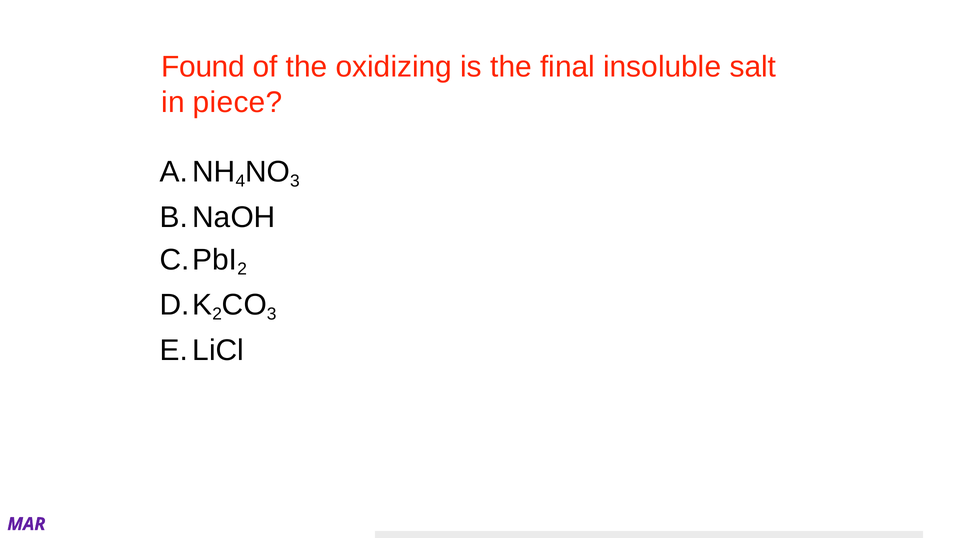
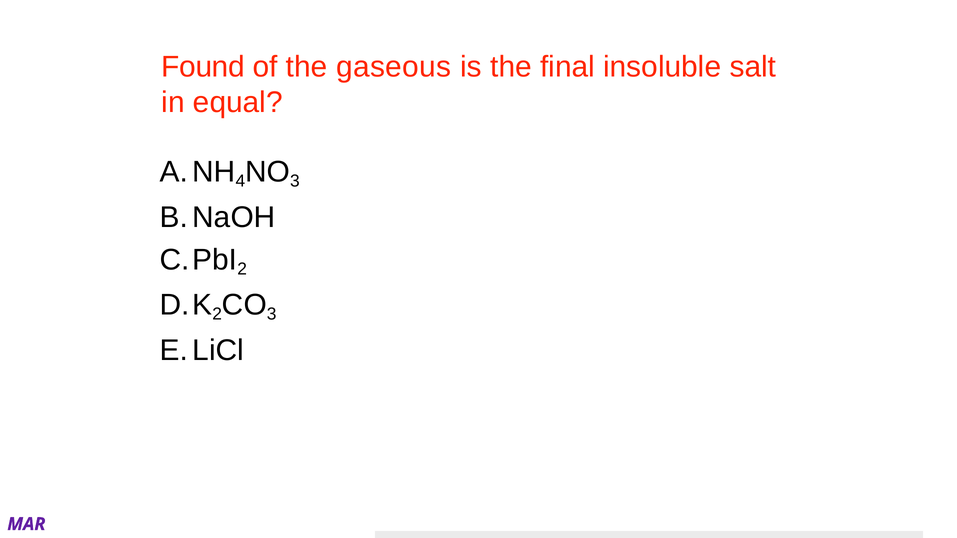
oxidizing: oxidizing -> gaseous
piece: piece -> equal
